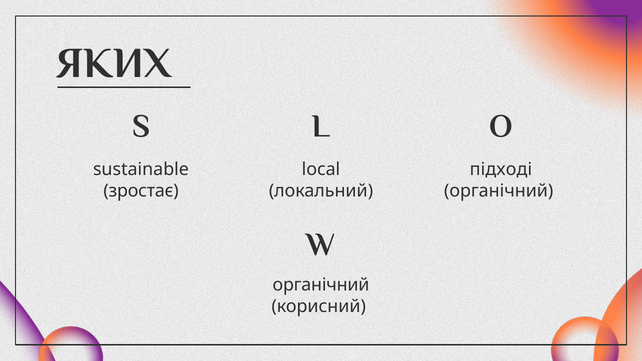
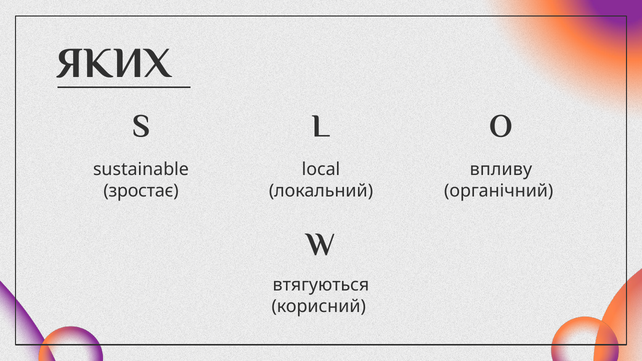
підході: підході -> впливу
органічний at (321, 285): органічний -> втягуються
